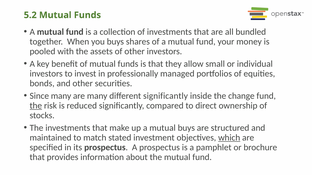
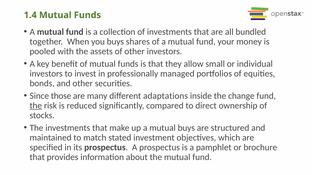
5.2: 5.2 -> 1.4
Since many: many -> those
different significantly: significantly -> adaptations
which underline: present -> none
